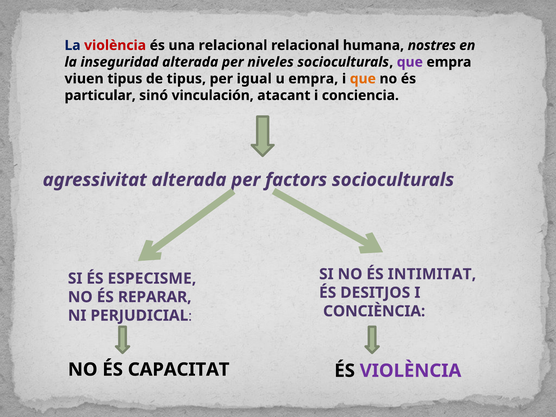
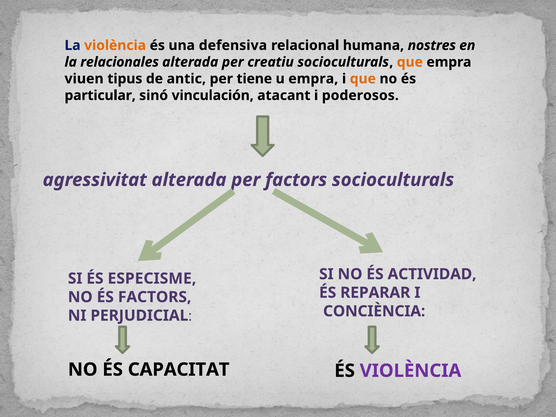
violència at (115, 45) colour: red -> orange
una relacional: relacional -> defensiva
inseguridad: inseguridad -> relacionales
niveles: niveles -> creatiu
que at (410, 62) colour: purple -> orange
de tipus: tipus -> antic
igual: igual -> tiene
conciencia: conciencia -> poderosos
INTIMITAT: INTIMITAT -> ACTIVIDAD
DESITJOS: DESITJOS -> REPARAR
ÉS REPARAR: REPARAR -> FACTORS
